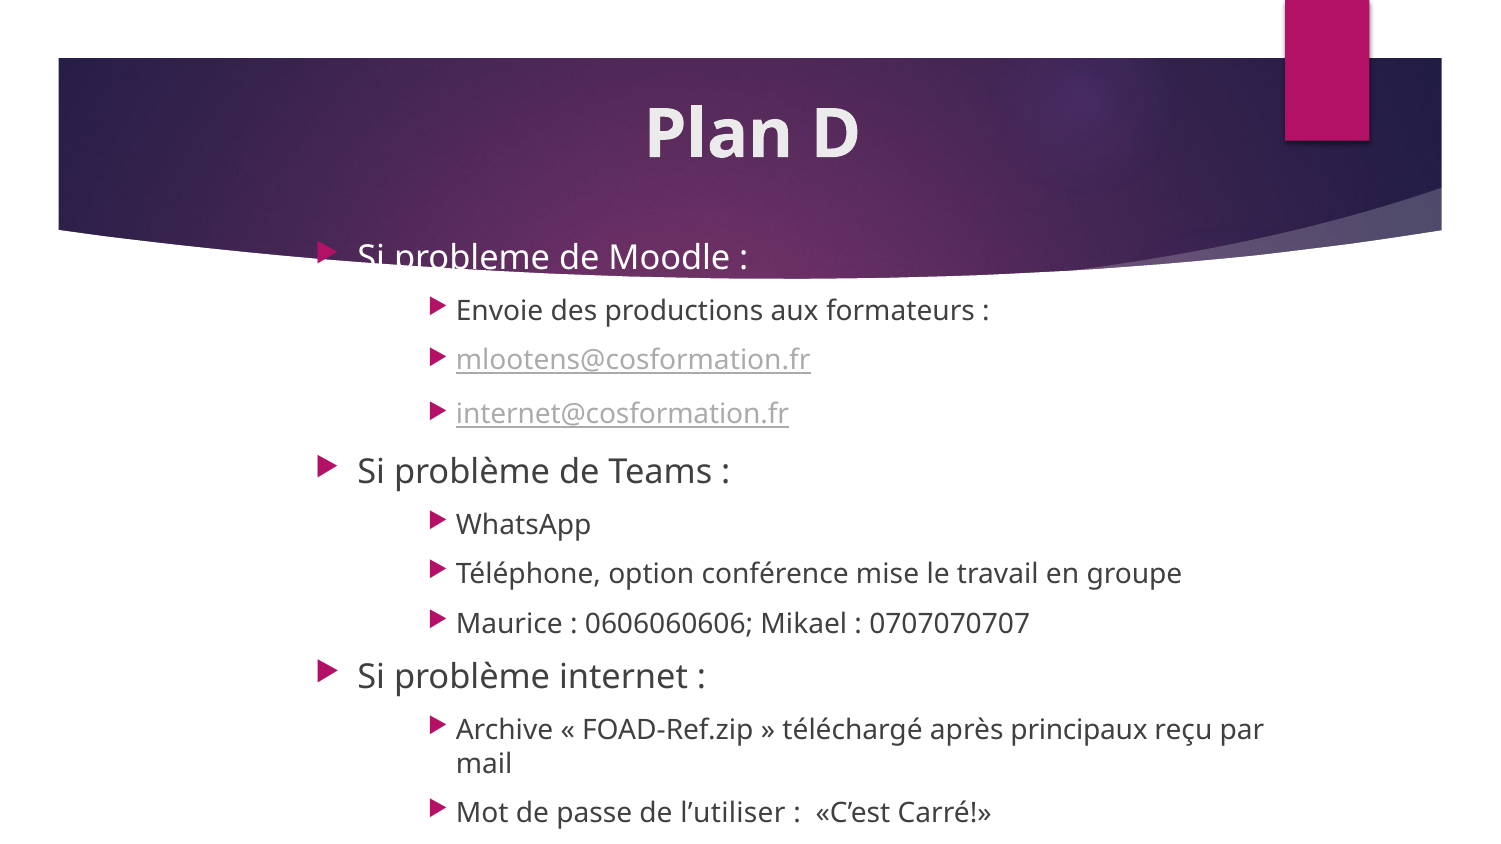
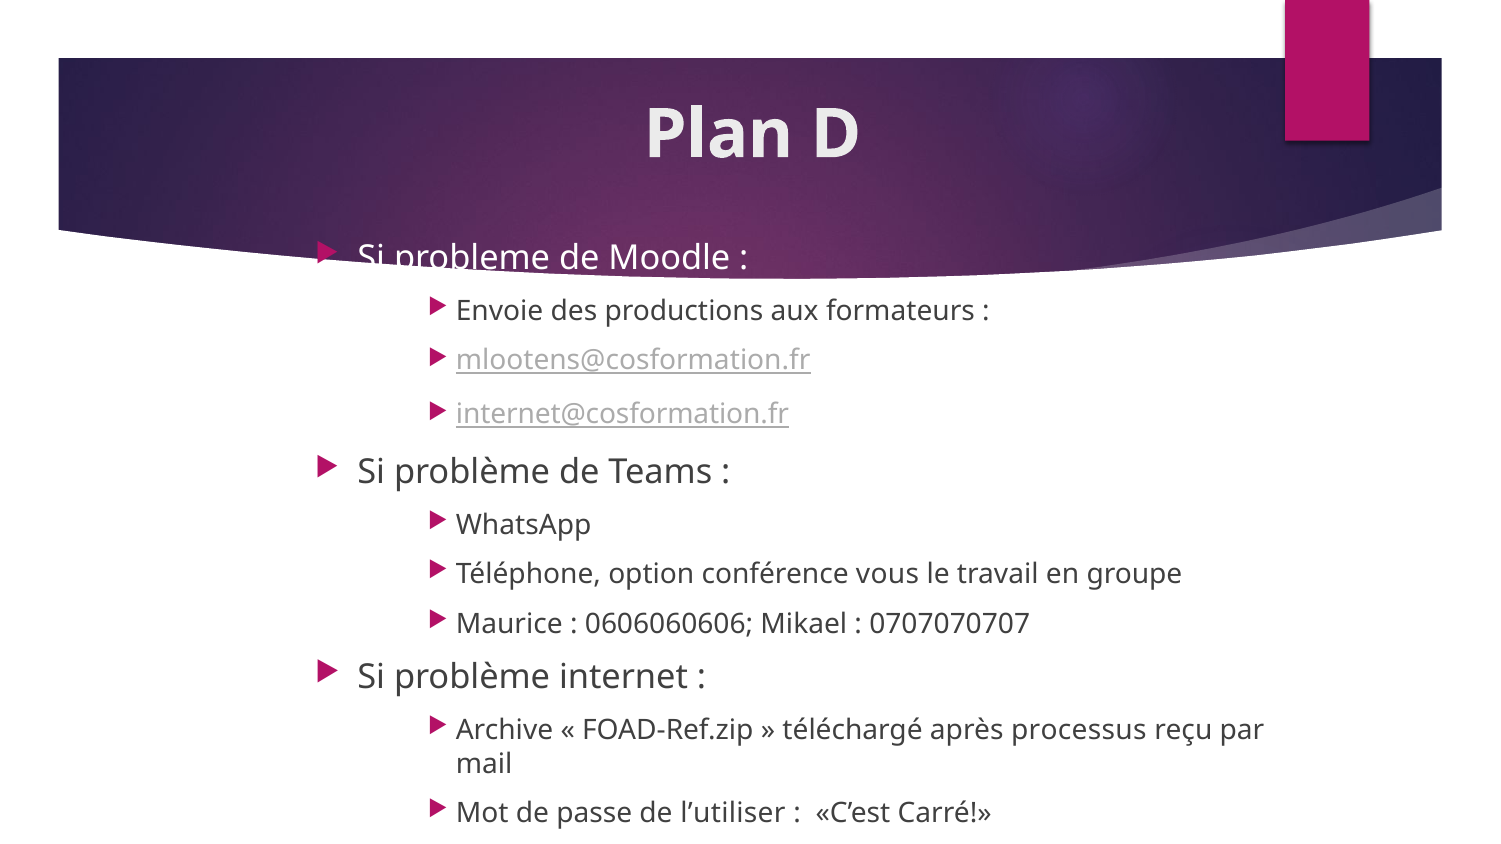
mise: mise -> vous
principaux: principaux -> processus
